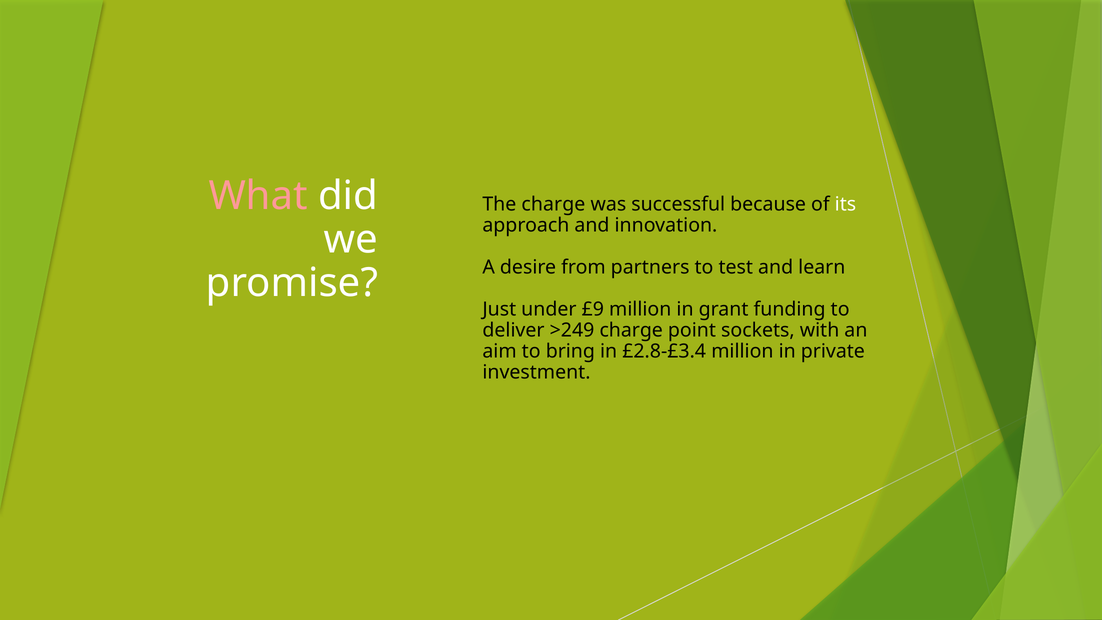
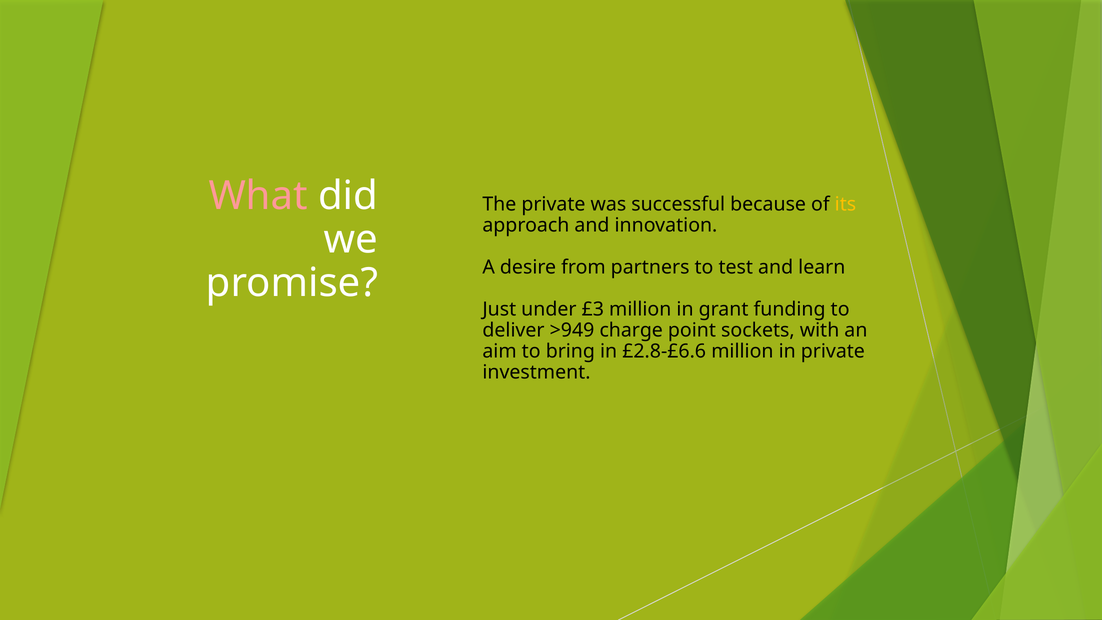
The charge: charge -> private
its colour: white -> yellow
£9: £9 -> £3
>249: >249 -> >949
£2.8-£3.4: £2.8-£3.4 -> £2.8-£6.6
